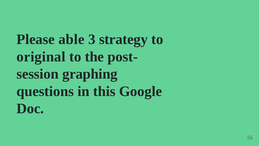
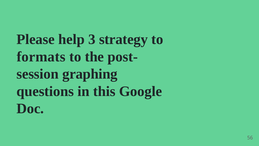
able: able -> help
original: original -> formats
